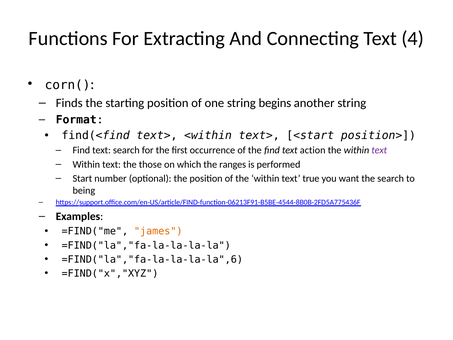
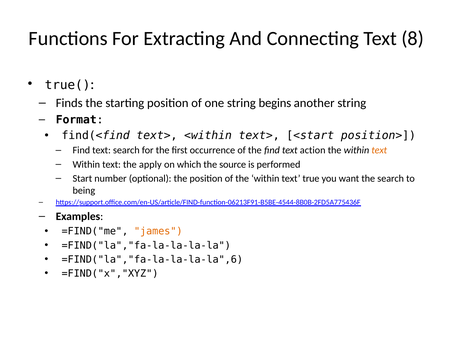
4: 4 -> 8
corn(: corn( -> true(
text at (379, 150) colour: purple -> orange
those: those -> apply
ranges: ranges -> source
